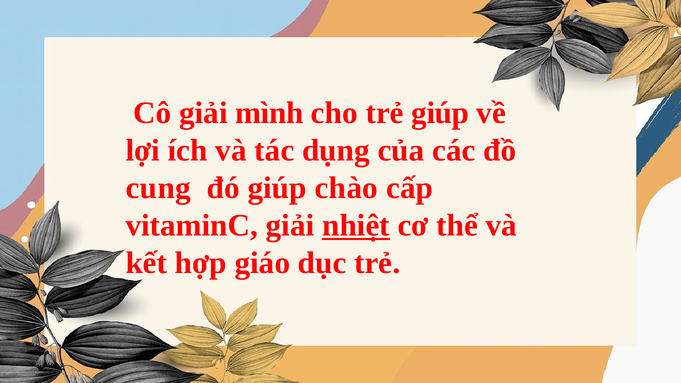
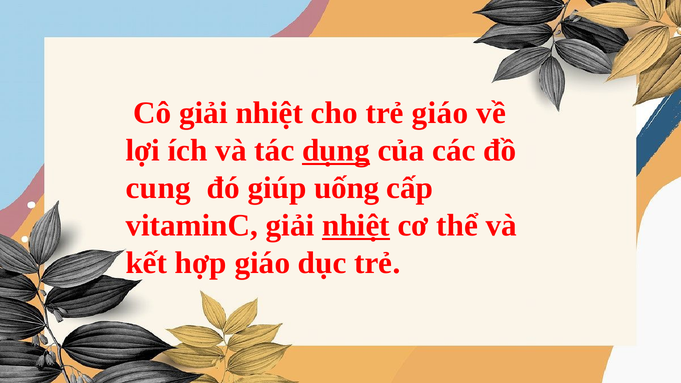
Cô giải mình: mình -> nhiệt
trẻ giúp: giúp -> giáo
dụng underline: none -> present
chào: chào -> uống
